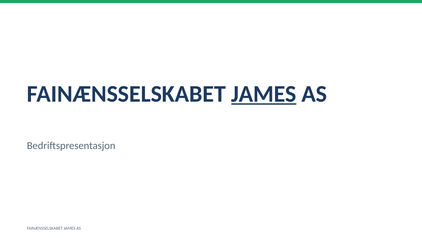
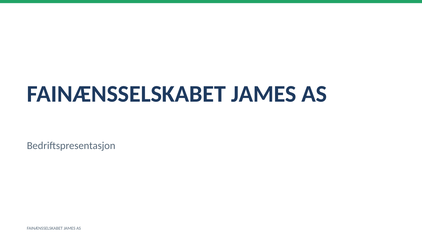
JAMES at (264, 94) underline: present -> none
